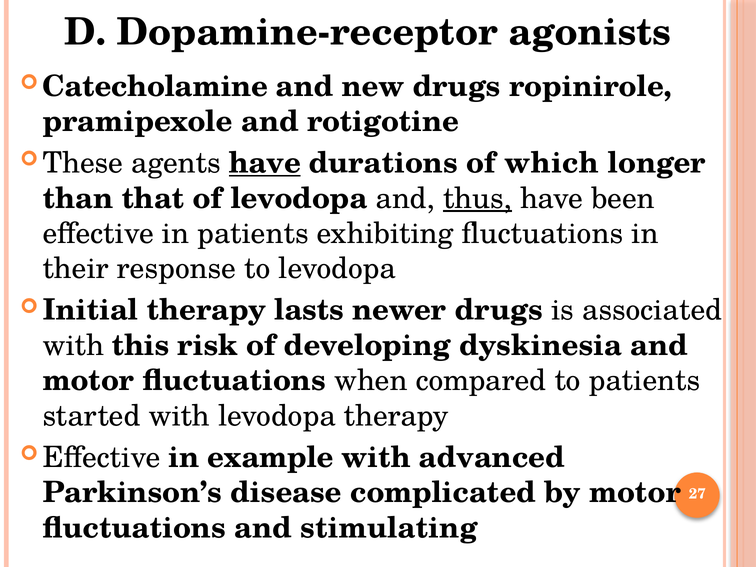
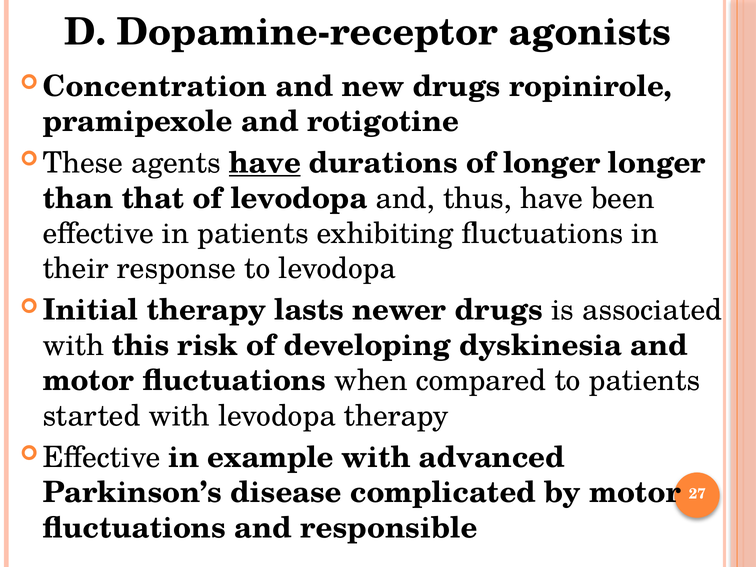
Catecholamine: Catecholamine -> Concentration
of which: which -> longer
thus underline: present -> none
stimulating: stimulating -> responsible
